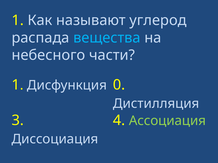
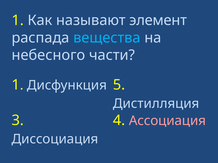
углерод: углерод -> элемент
0: 0 -> 5
Ассоциация colour: light green -> pink
